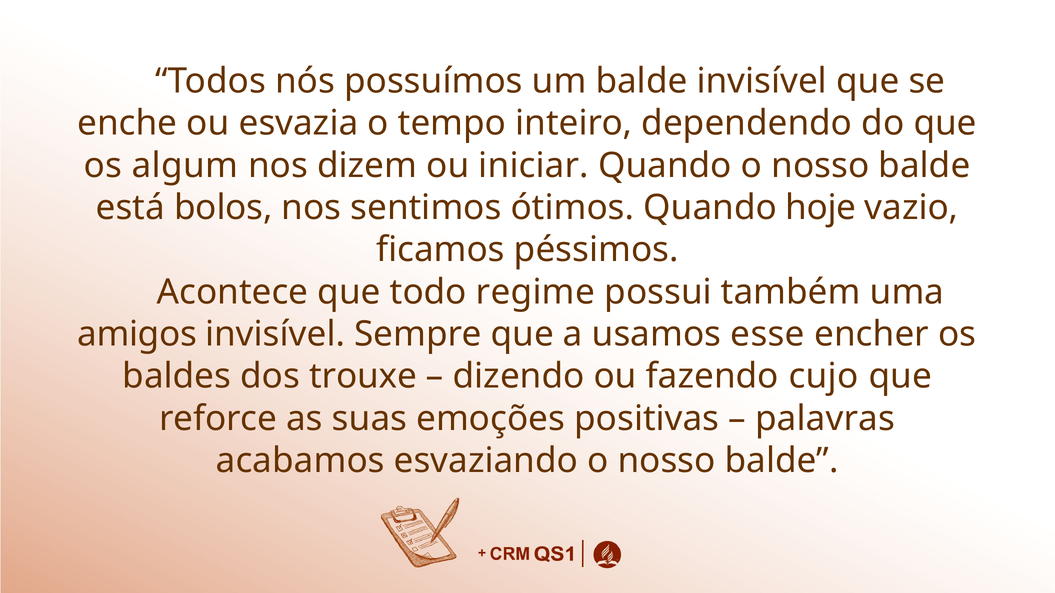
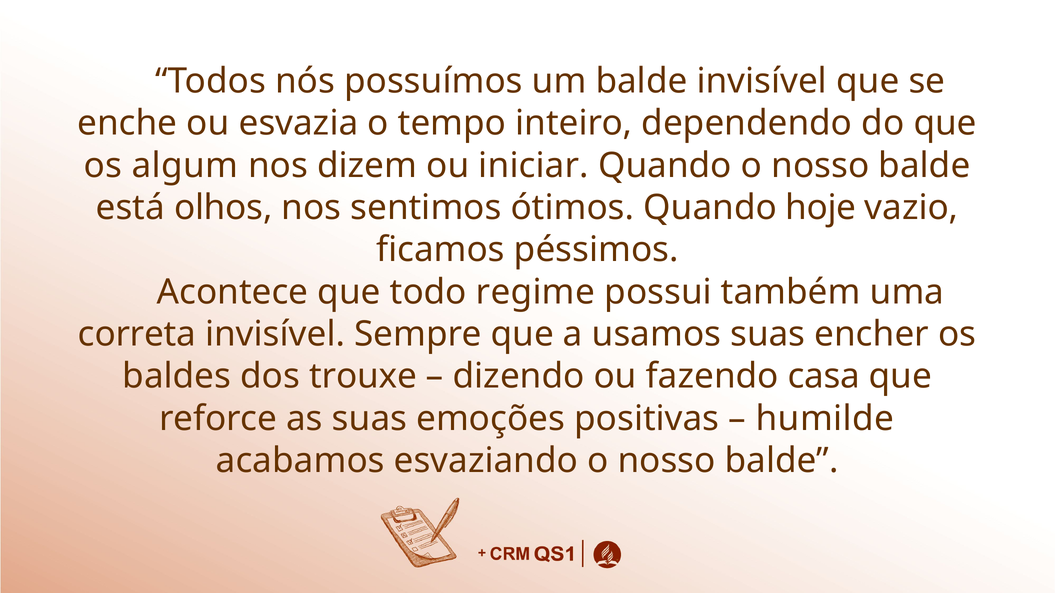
bolos: bolos -> olhos
amigos: amigos -> correta
usamos esse: esse -> suas
cujo: cujo -> casa
palavras: palavras -> humilde
